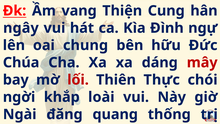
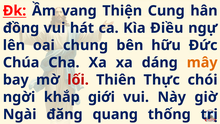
ngây: ngây -> đồng
Đình: Đình -> Điều
mây colour: red -> orange
loài: loài -> giới
